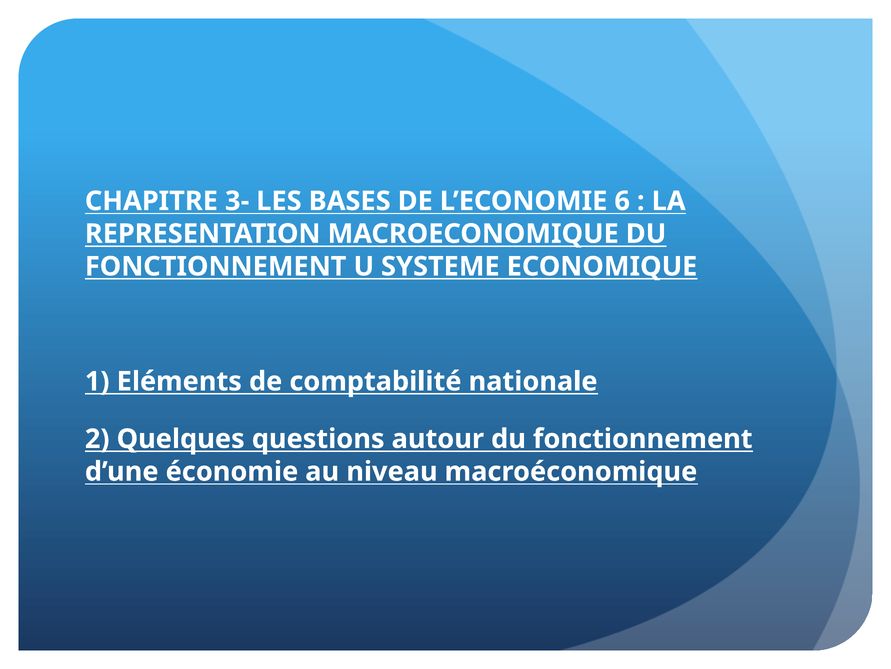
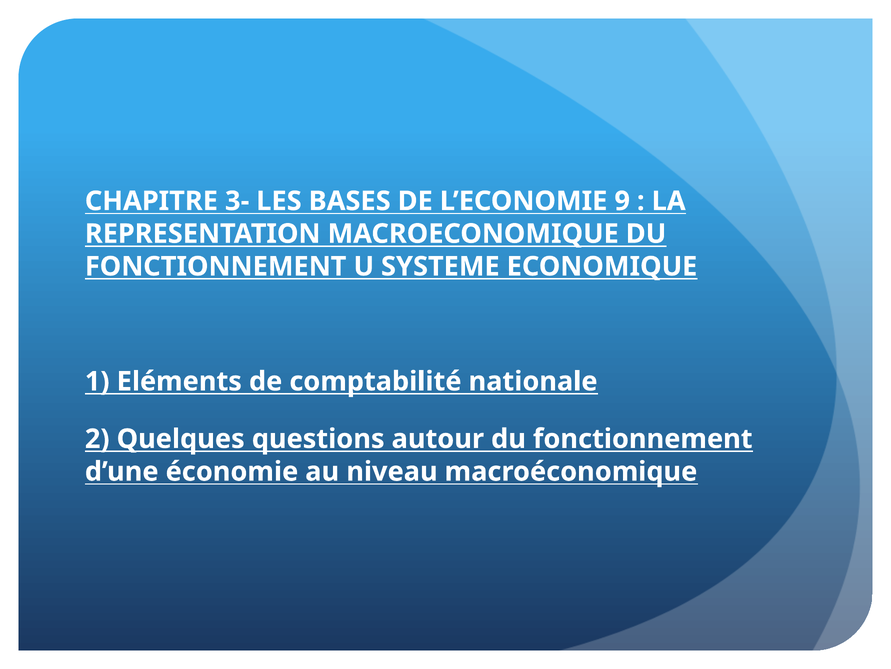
6: 6 -> 9
